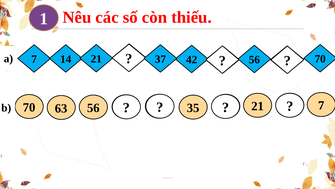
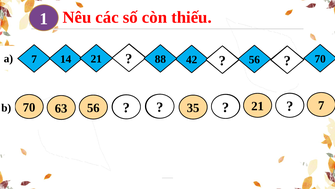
37: 37 -> 88
